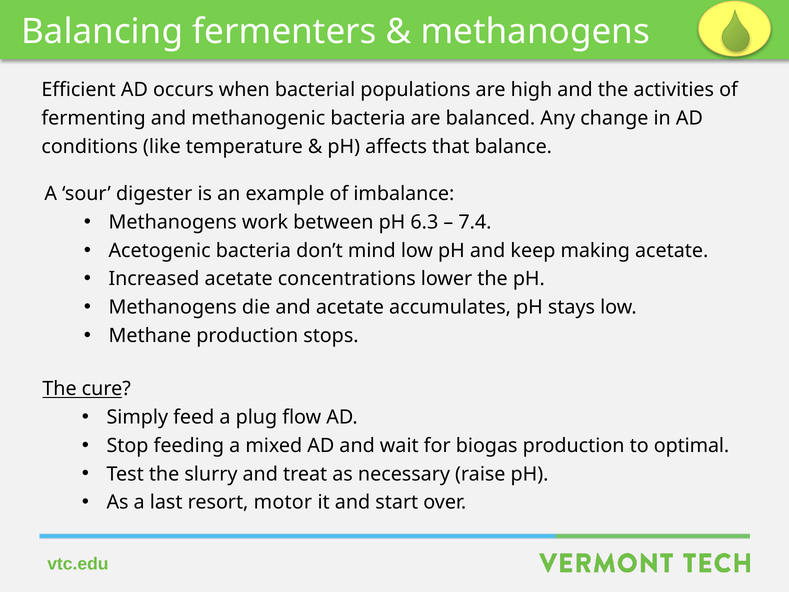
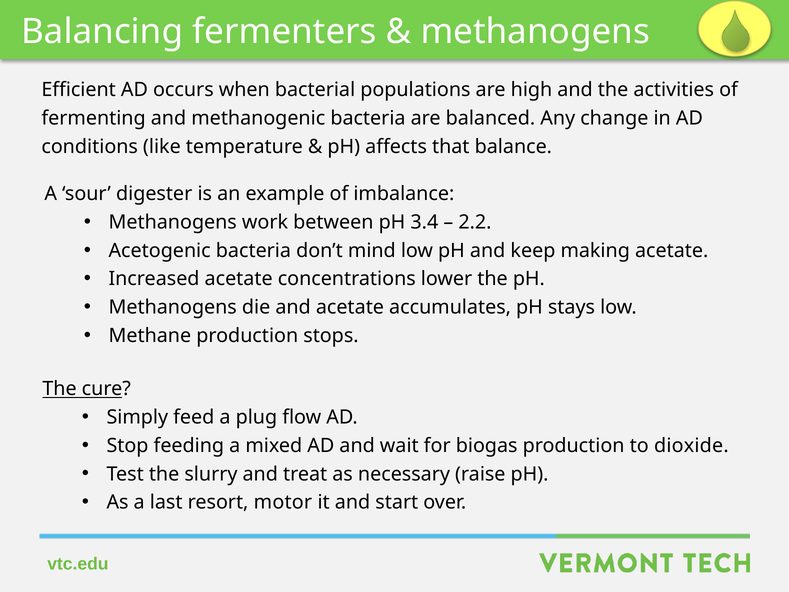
6.3: 6.3 -> 3.4
7.4: 7.4 -> 2.2
optimal: optimal -> dioxide
